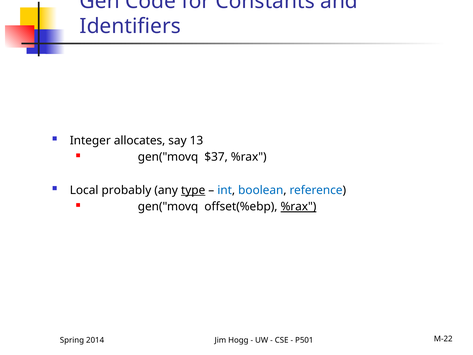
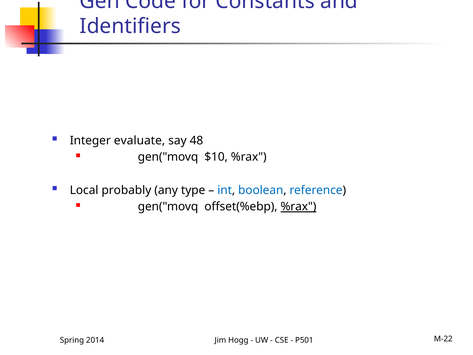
allocates: allocates -> evaluate
13: 13 -> 48
$37: $37 -> $10
type underline: present -> none
